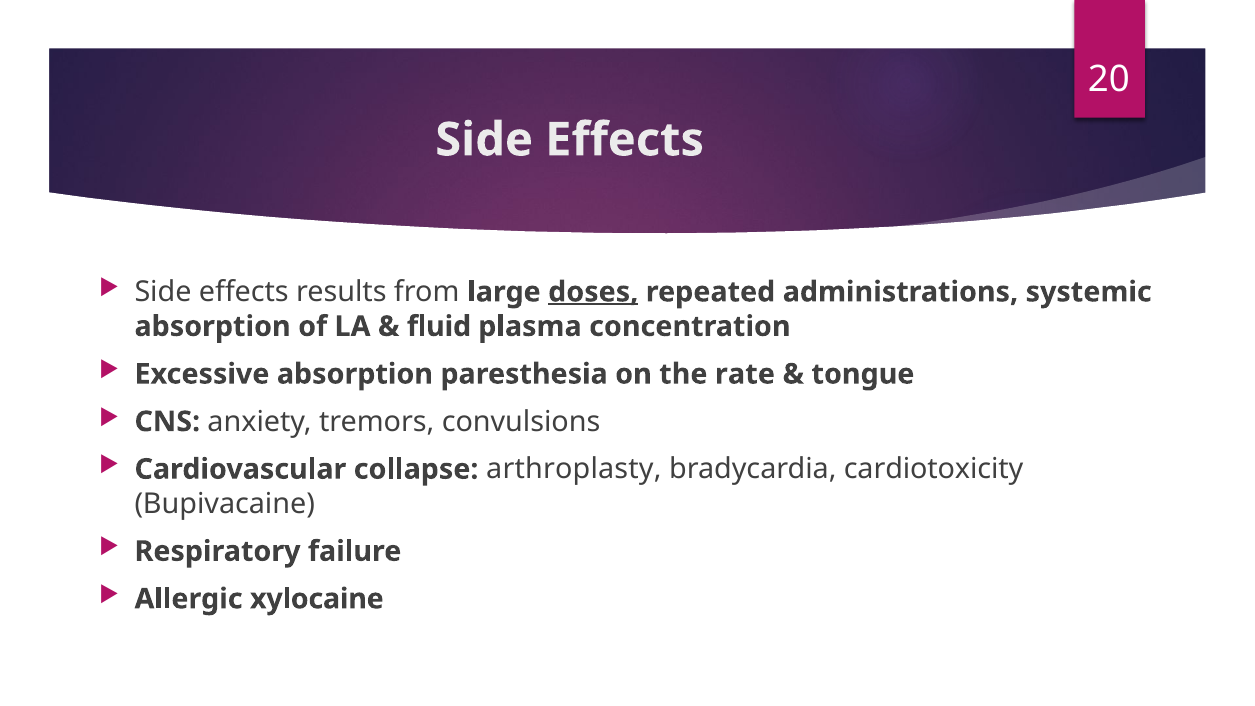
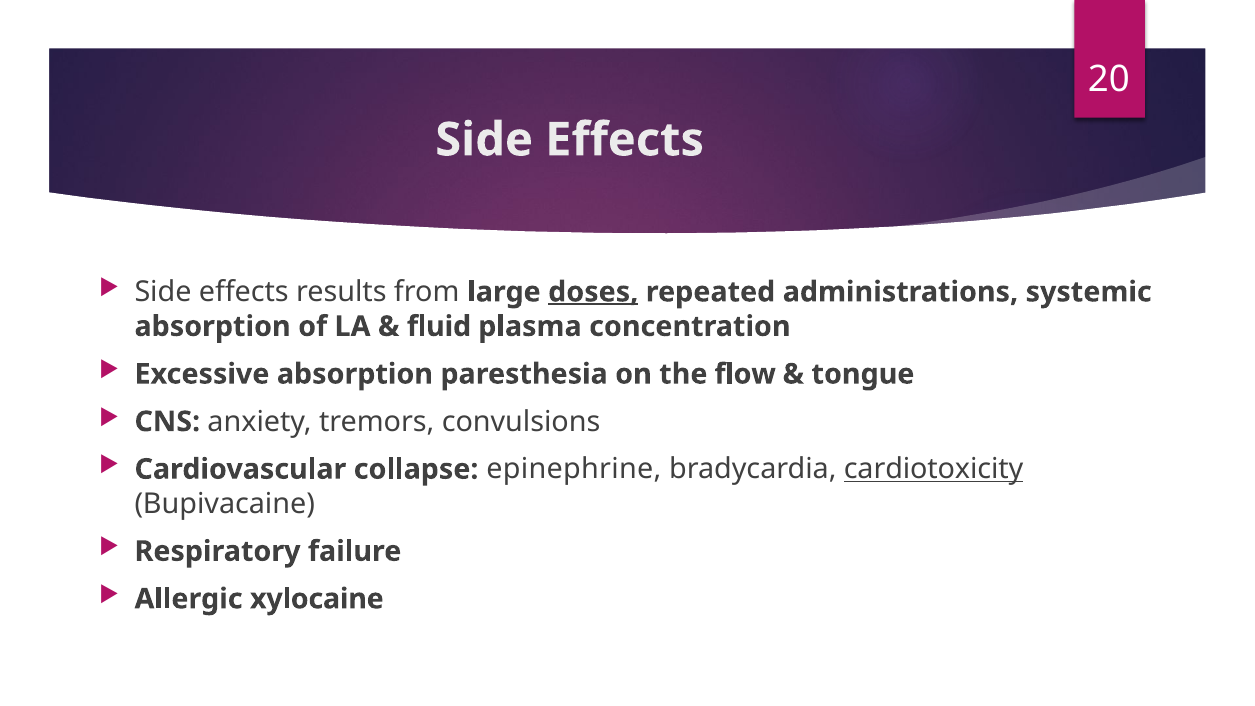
rate: rate -> flow
arthroplasty: arthroplasty -> epinephrine
cardiotoxicity underline: none -> present
